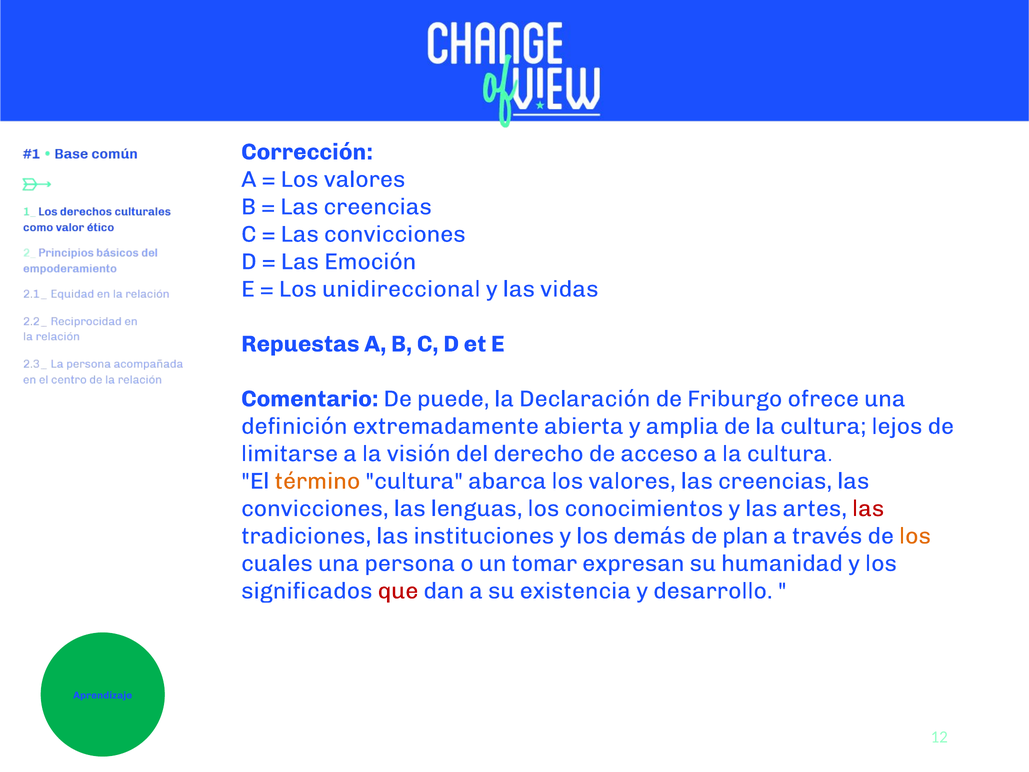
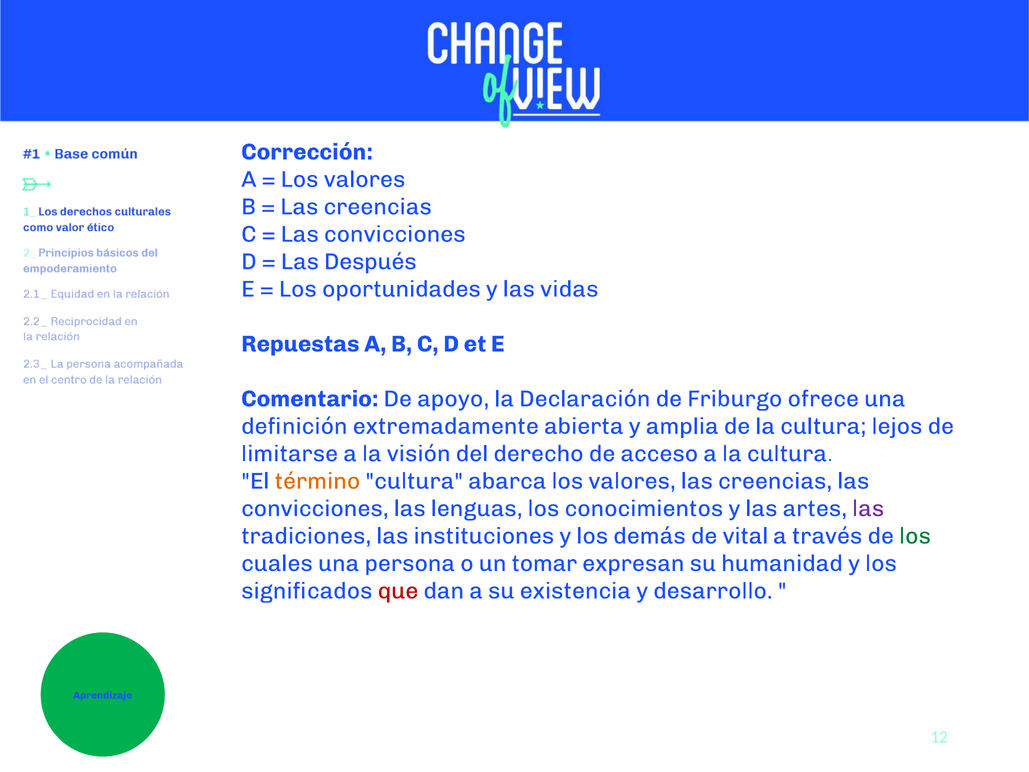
Emoción: Emoción -> Después
unidireccional: unidireccional -> oportunidades
puede: puede -> apoyo
las at (868, 508) colour: red -> purple
plan: plan -> vital
los at (915, 536) colour: orange -> green
